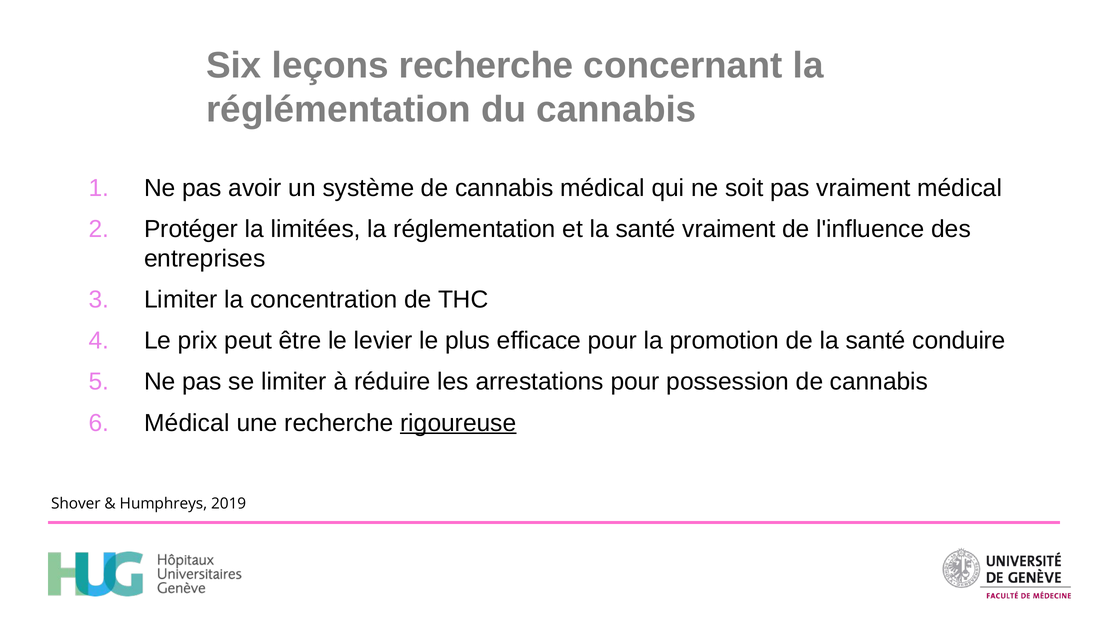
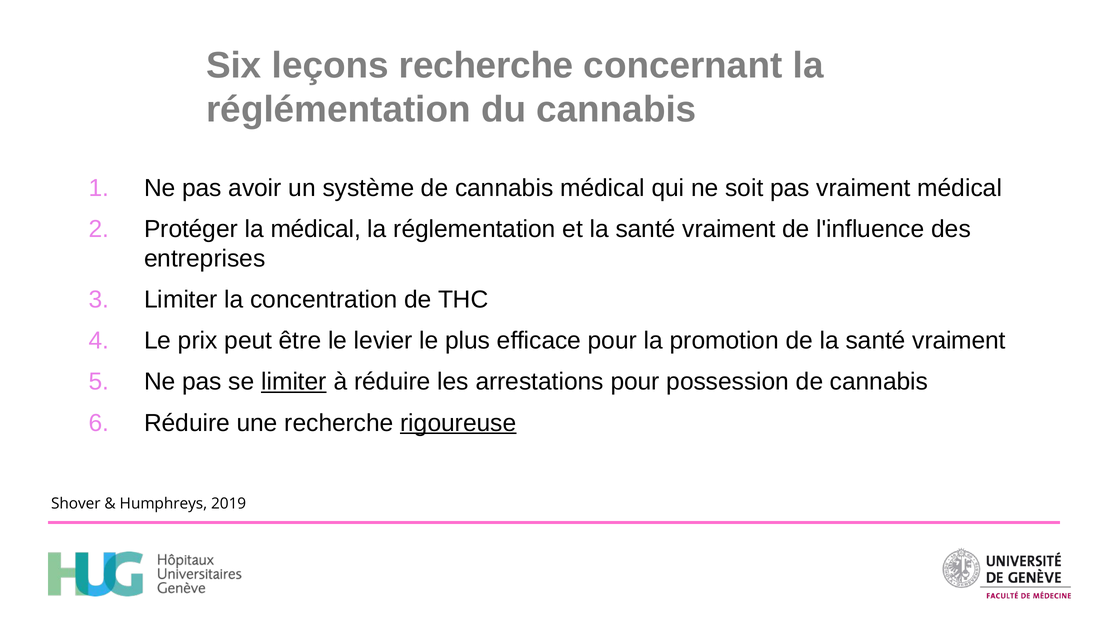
la limitées: limitées -> médical
de la santé conduire: conduire -> vraiment
limiter at (294, 382) underline: none -> present
Médical at (187, 423): Médical -> Réduire
